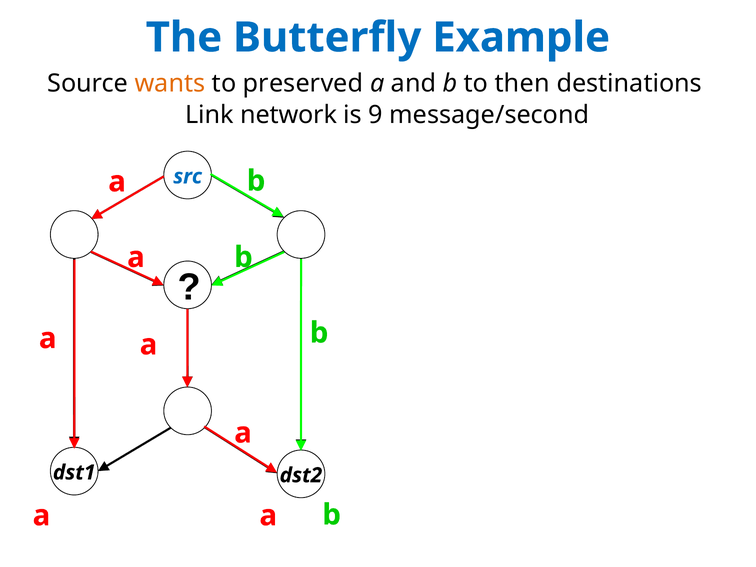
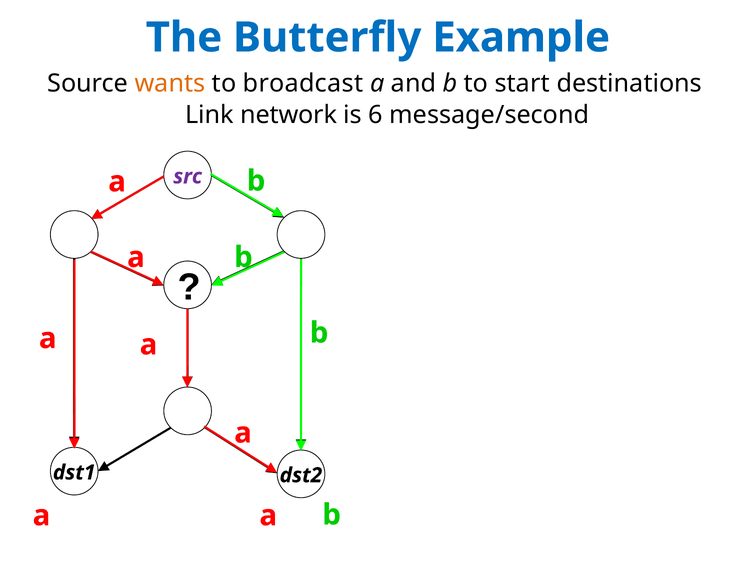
preserved: preserved -> broadcast
then: then -> start
9: 9 -> 6
src colour: blue -> purple
